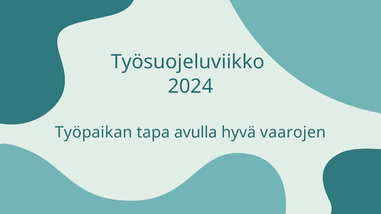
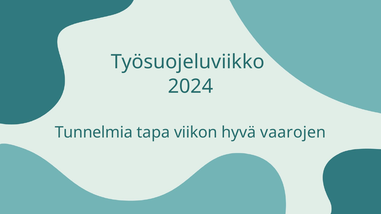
Työpaikan: Työpaikan -> Tunnelmia
avulla: avulla -> viikon
